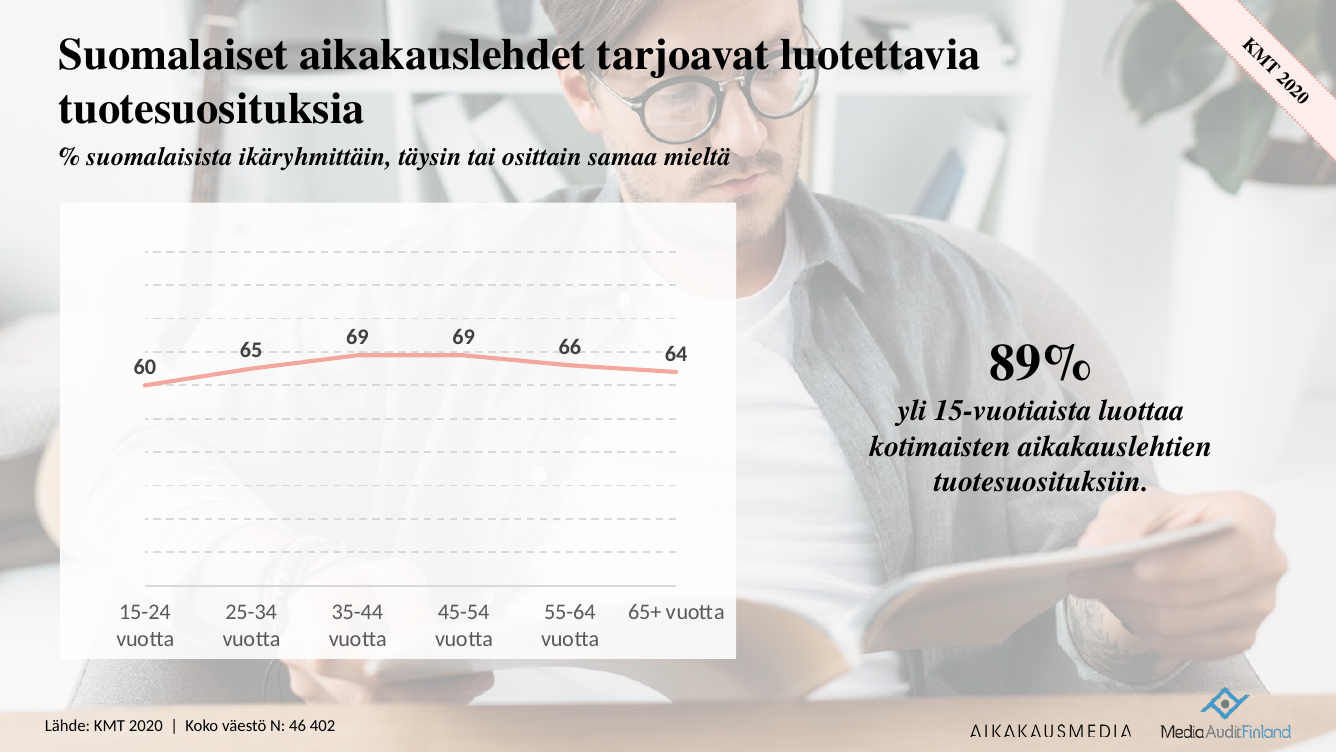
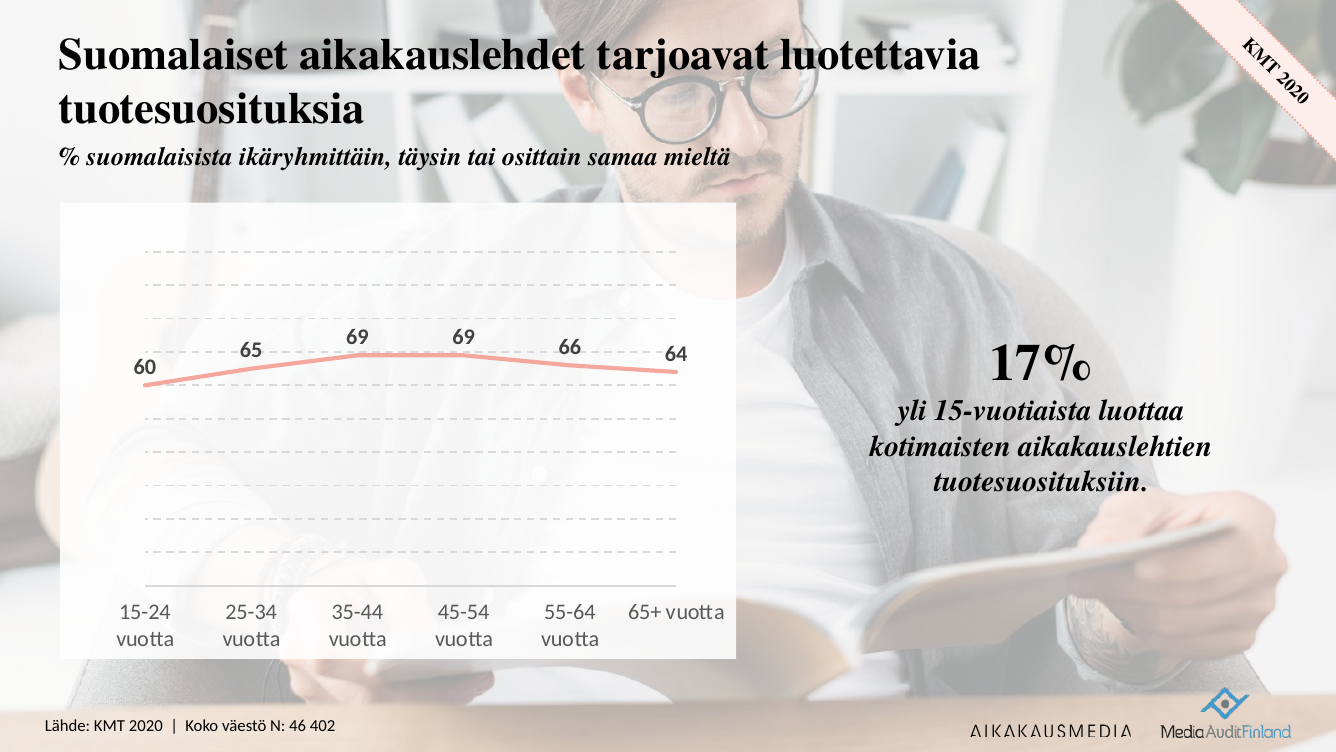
89%: 89% -> 17%
